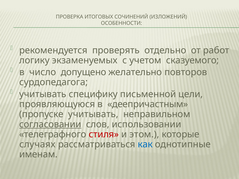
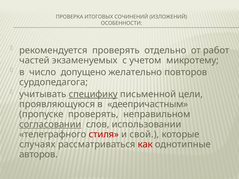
логику: логику -> частей
сказуемого: сказуемого -> микротему
специфику underline: none -> present
пропуске учитывать: учитывать -> проверять
этом: этом -> свой
как colour: blue -> red
именам: именам -> авторов
